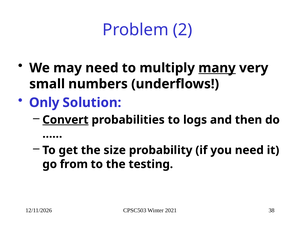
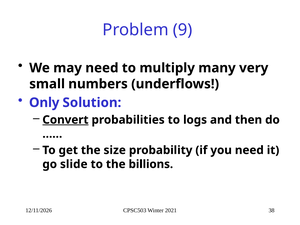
2: 2 -> 9
many underline: present -> none
from: from -> slide
testing: testing -> billions
